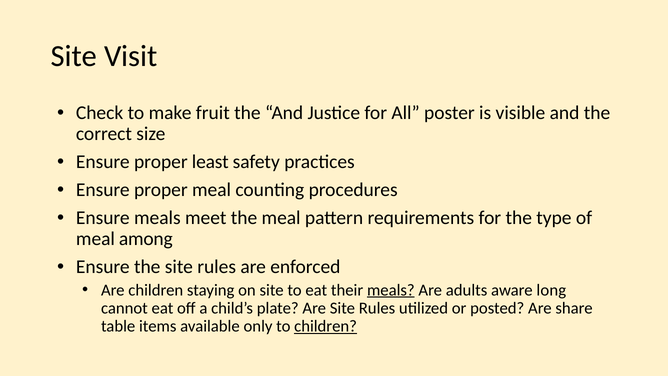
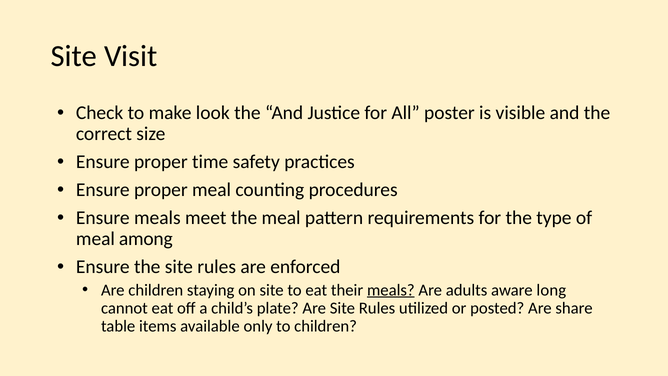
fruit: fruit -> look
least: least -> time
children at (326, 326) underline: present -> none
